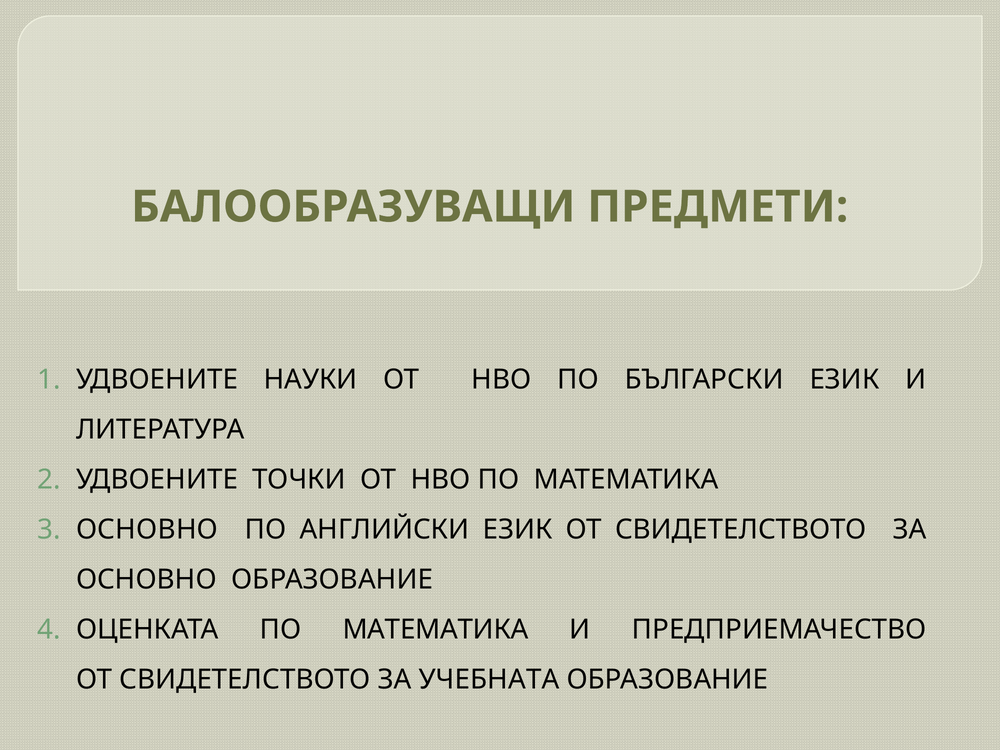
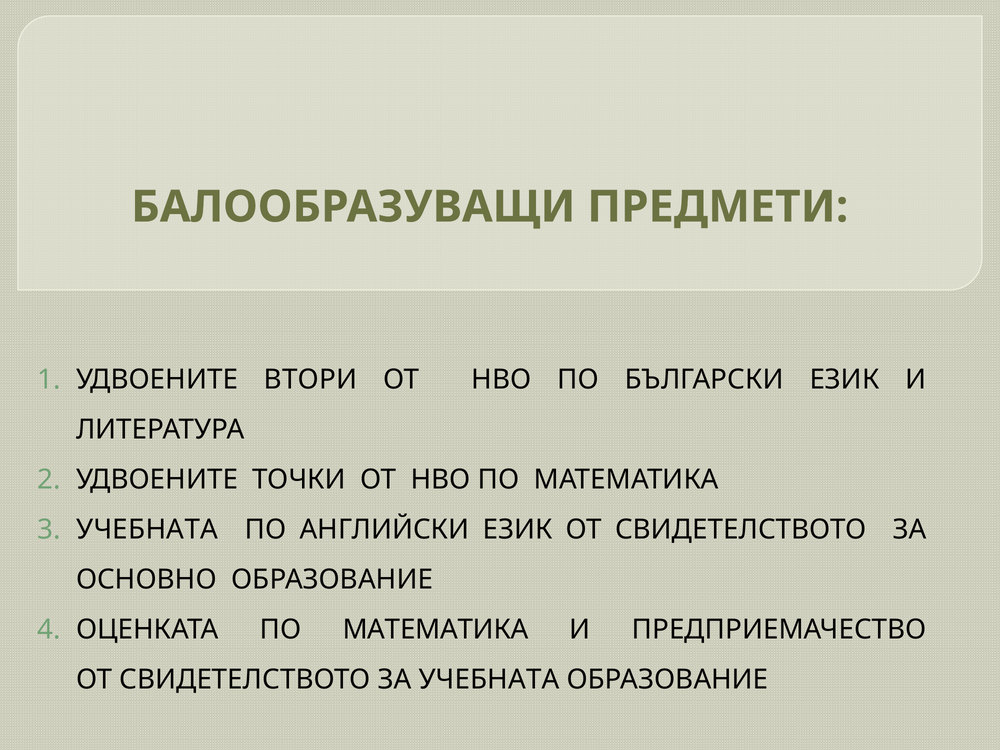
НАУКИ: НАУКИ -> ВТОРИ
ОСНОВНО at (147, 529): ОСНОВНО -> УЧЕБНАТА
